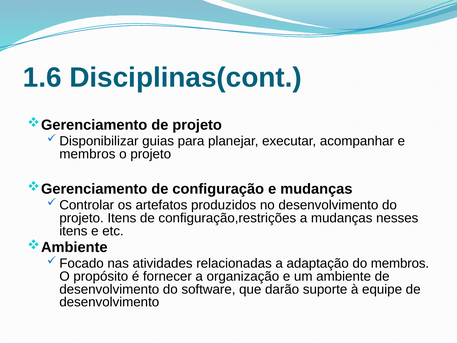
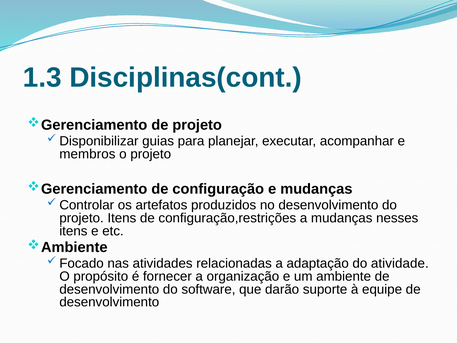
1.6: 1.6 -> 1.3
do membros: membros -> atividade
